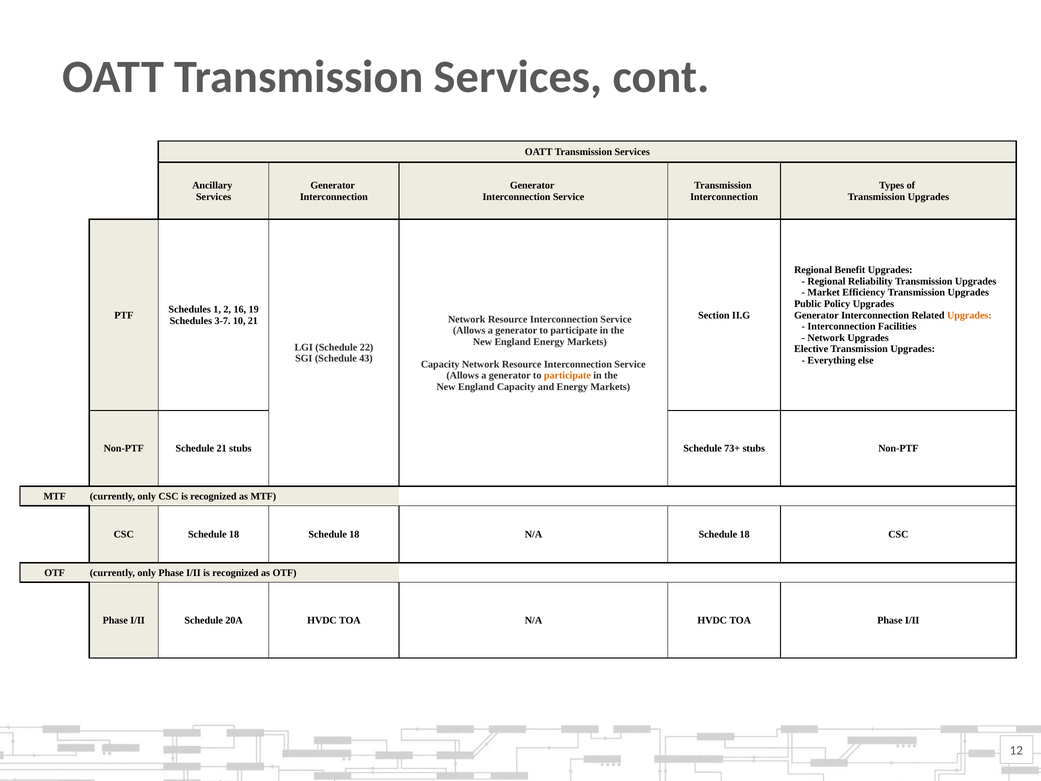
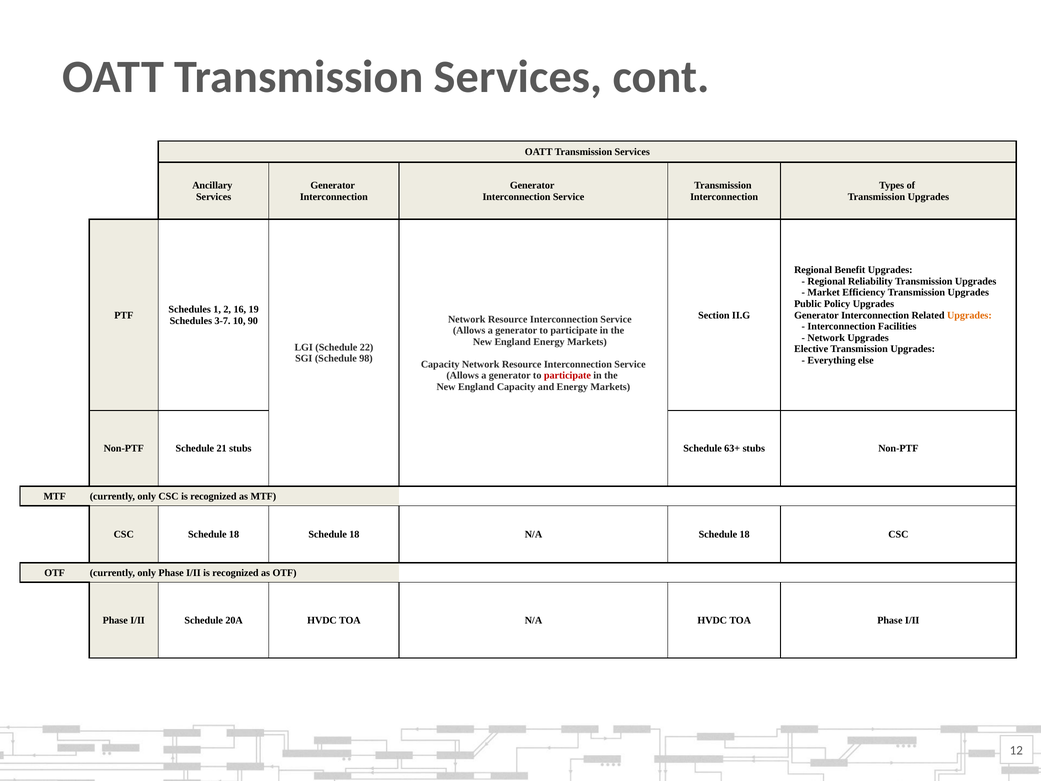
10 21: 21 -> 90
43: 43 -> 98
participate at (567, 375) colour: orange -> red
73+: 73+ -> 63+
